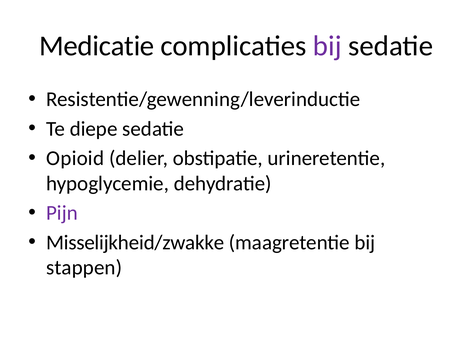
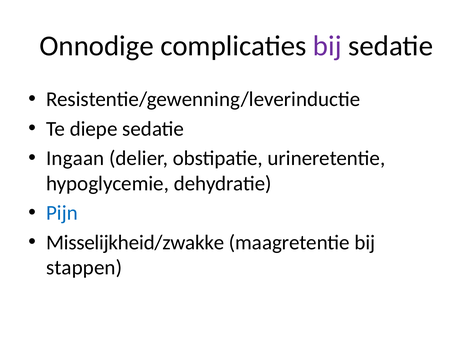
Medicatie: Medicatie -> Onnodige
Opioid: Opioid -> Ingaan
Pijn colour: purple -> blue
